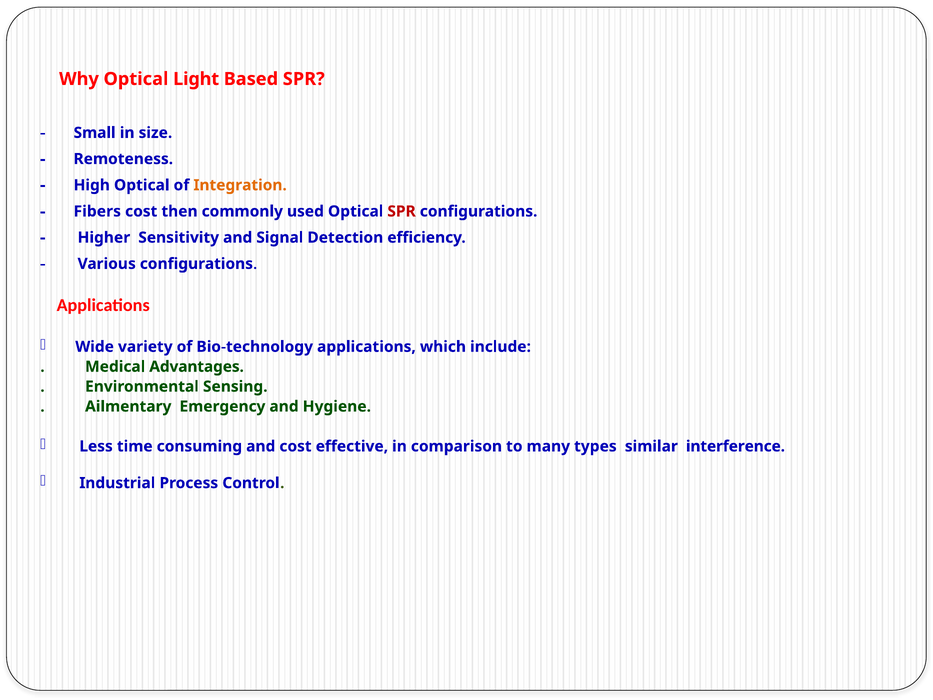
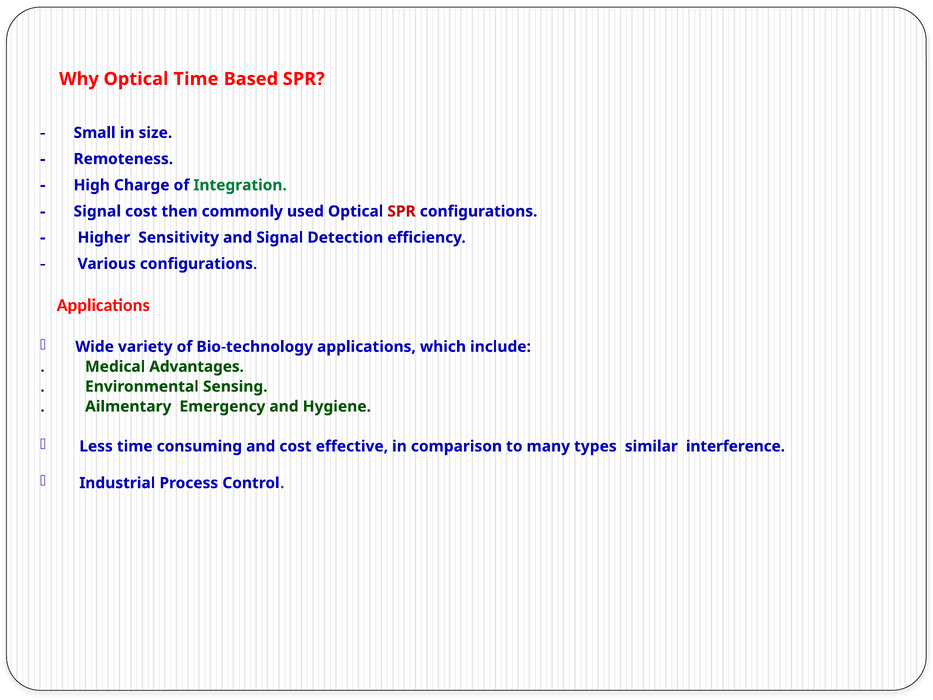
Optical Light: Light -> Time
High Optical: Optical -> Charge
Integration colour: orange -> green
Fibers at (97, 211): Fibers -> Signal
